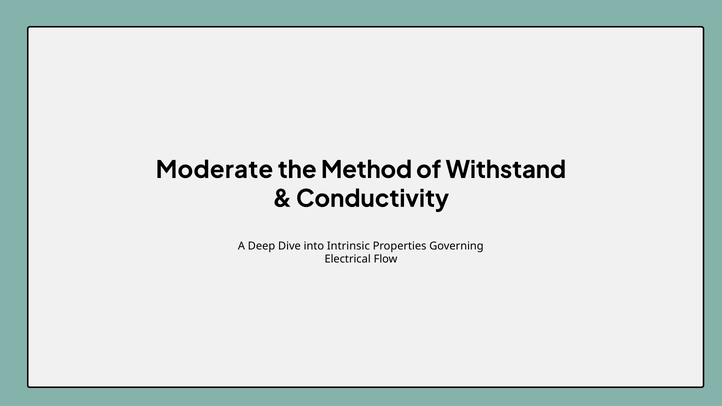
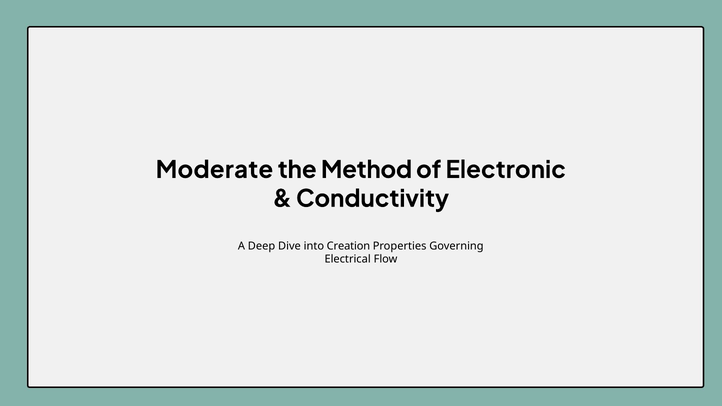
Withstand: Withstand -> Electronic
Intrinsic: Intrinsic -> Creation
